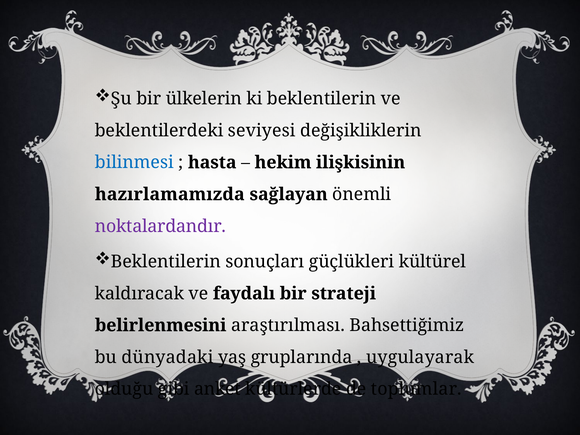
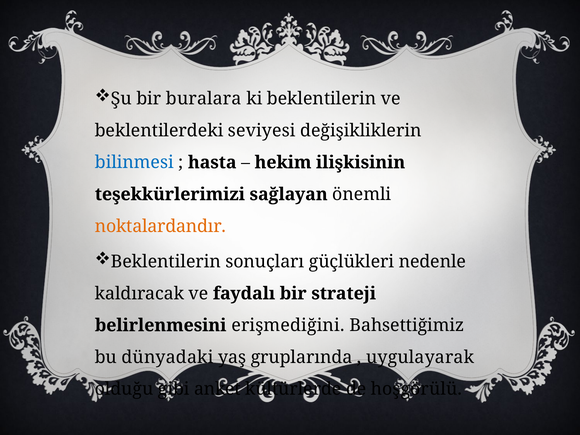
ülkelerin: ülkelerin -> buralara
hazırlamamızda: hazırlamamızda -> teşekkürlerimizi
noktalardandır colour: purple -> orange
kültürel: kültürel -> nedenle
araştırılması: araştırılması -> erişmediğini
toplumlar: toplumlar -> hoşgörülü
